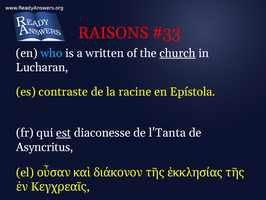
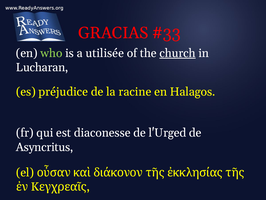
RAISONS: RAISONS -> GRACIAS
who colour: light blue -> light green
written: written -> utilisée
contraste: contraste -> préjudice
Epístola: Epístola -> Halagos
est underline: present -> none
l'Tanta: l'Tanta -> l'Urged
